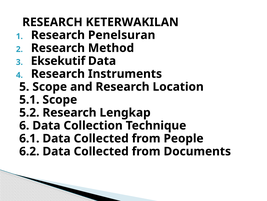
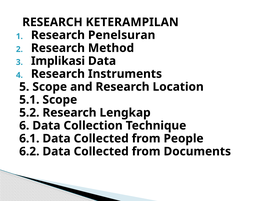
KETERWAKILAN: KETERWAKILAN -> KETERAMPILAN
Eksekutif: Eksekutif -> Implikasi
